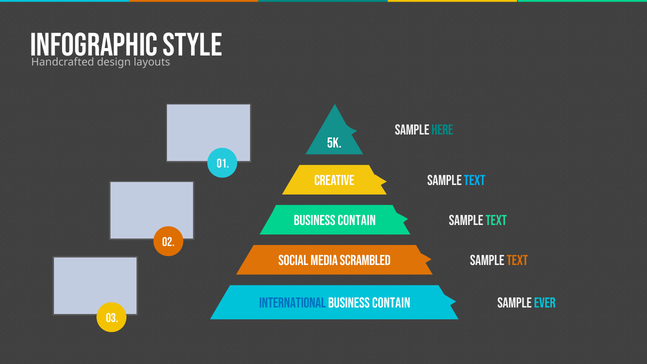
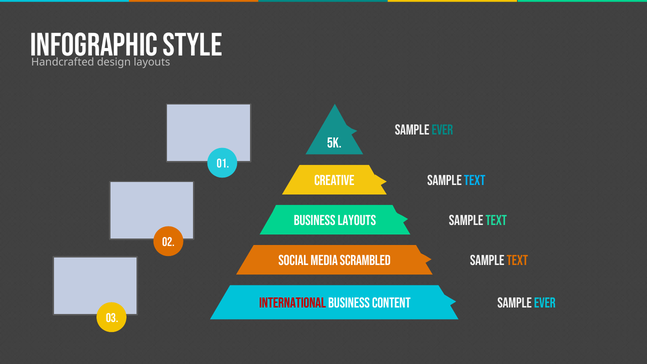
HERE at (442, 130): HERE -> EVER
contain at (357, 220): contain -> layouts
International colour: blue -> red
contain at (391, 303): contain -> content
